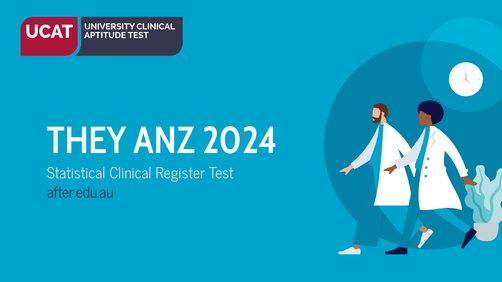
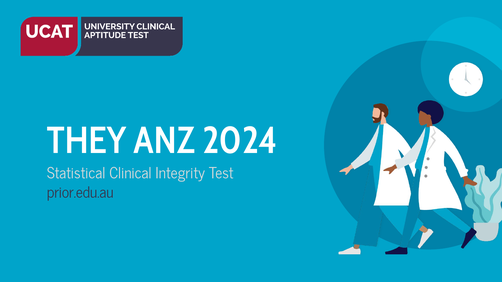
Register: Register -> Integrity
after.edu.au: after.edu.au -> prior.edu.au
